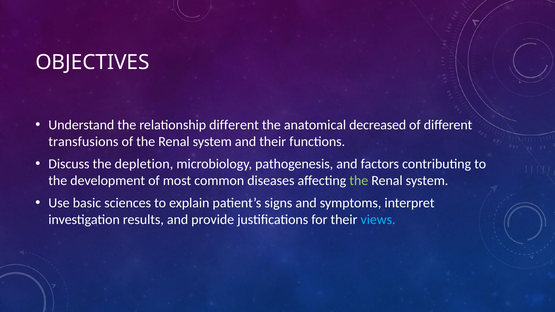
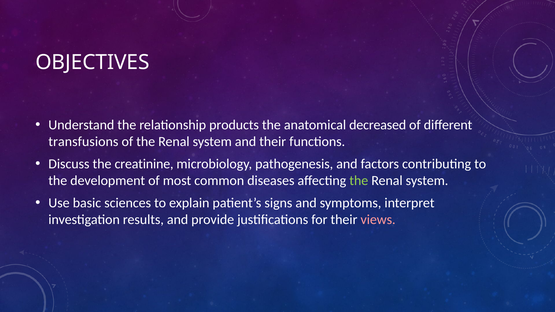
relationship different: different -> products
depletion: depletion -> creatinine
views colour: light blue -> pink
